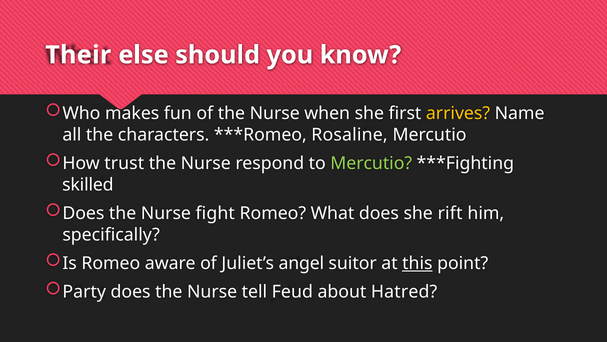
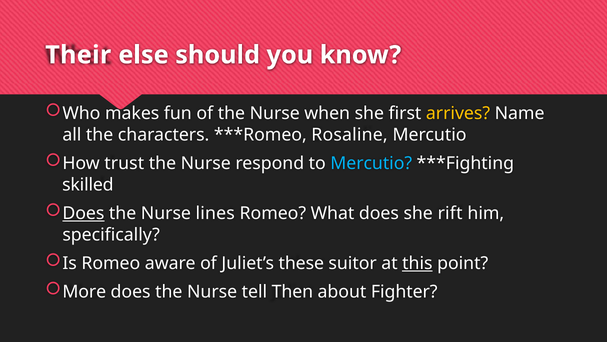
Mercutio at (371, 163) colour: light green -> light blue
Does at (83, 213) underline: none -> present
fight: fight -> lines
angel: angel -> these
Party: Party -> More
Feud: Feud -> Then
Hatred: Hatred -> Fighter
